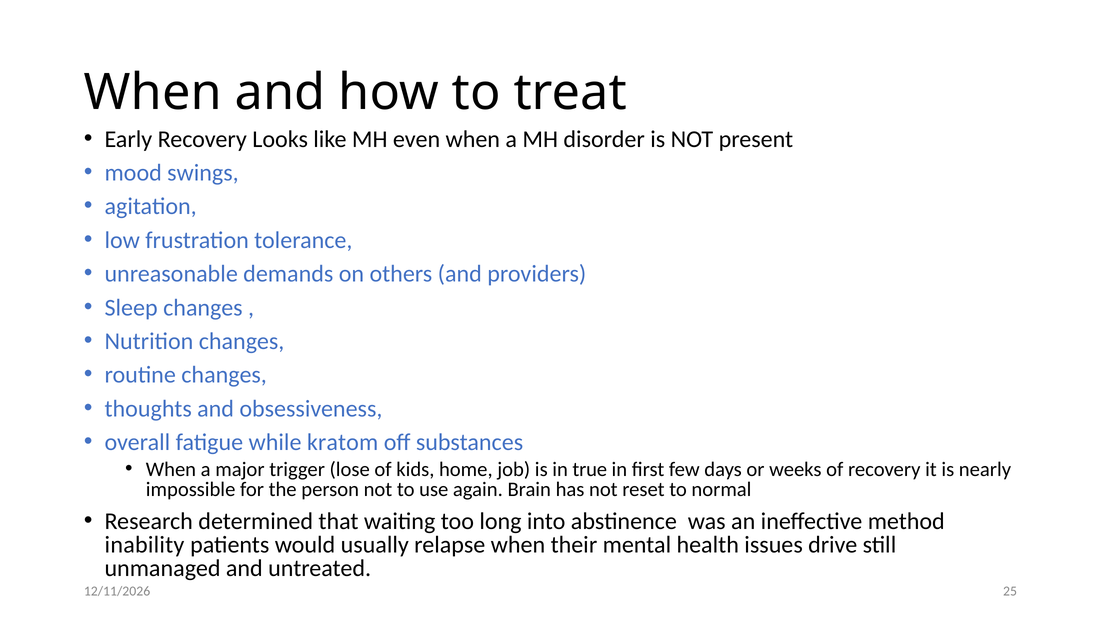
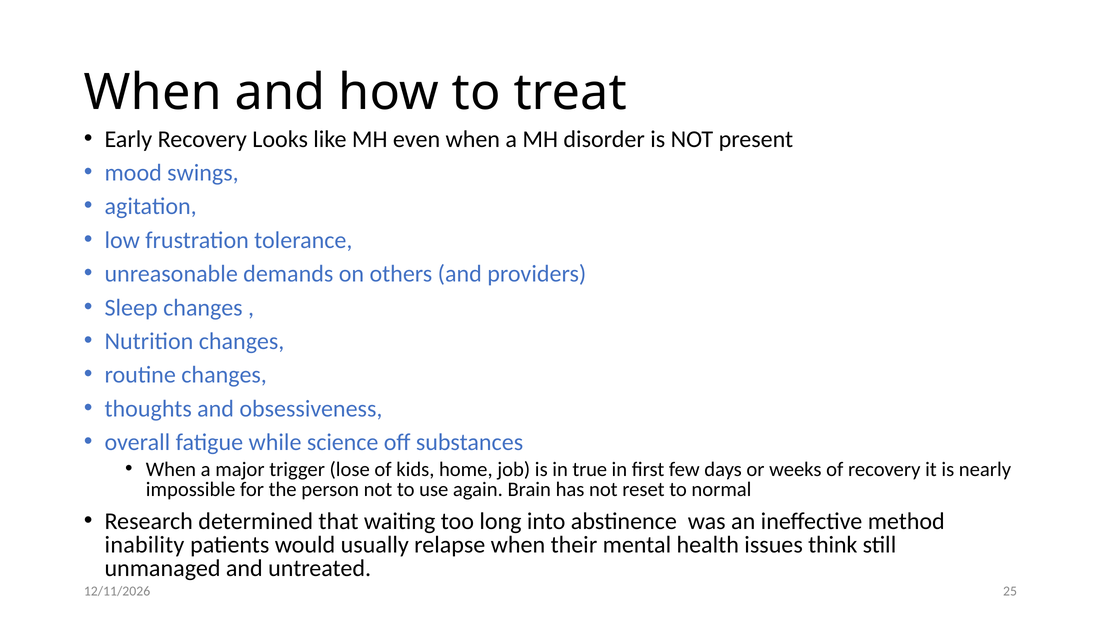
kratom: kratom -> science
drive: drive -> think
